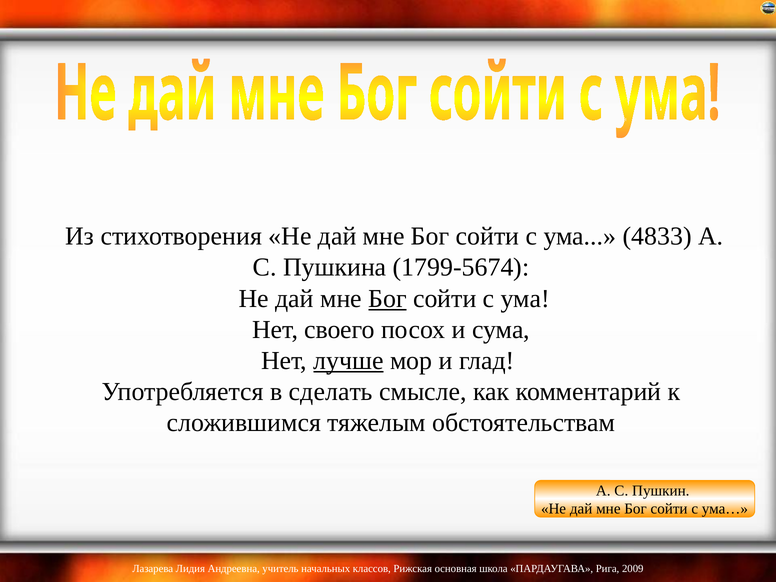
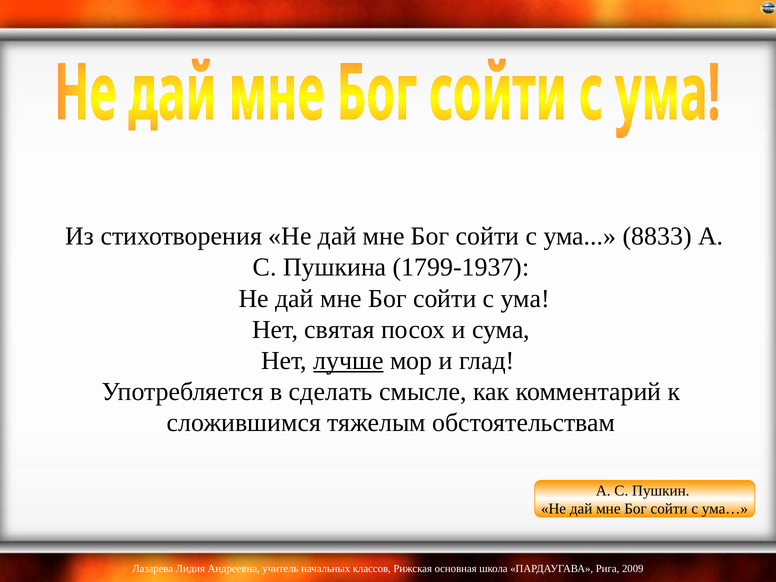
4833: 4833 -> 8833
1799-5674: 1799-5674 -> 1799-1937
Бог at (387, 298) underline: present -> none
своего: своего -> святая
